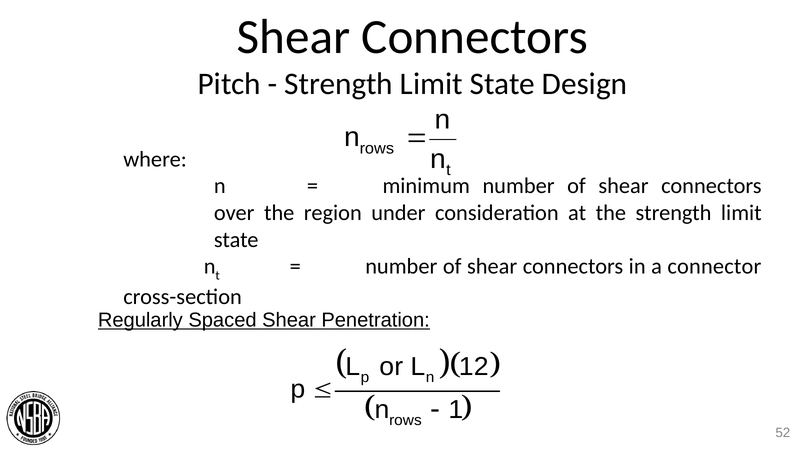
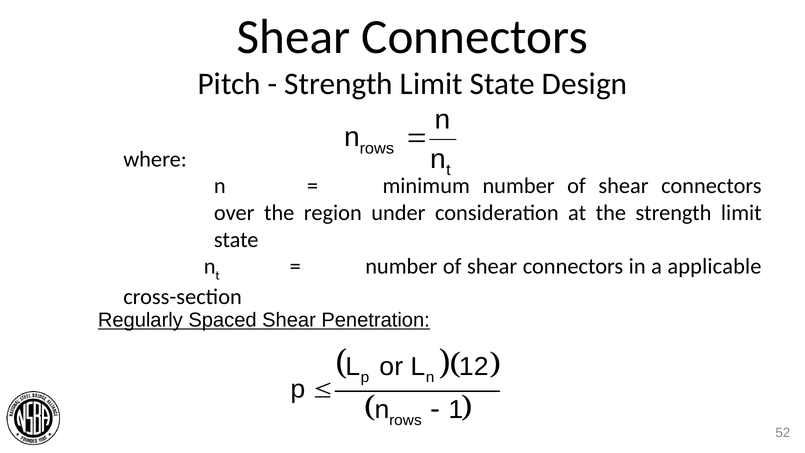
connector: connector -> applicable
